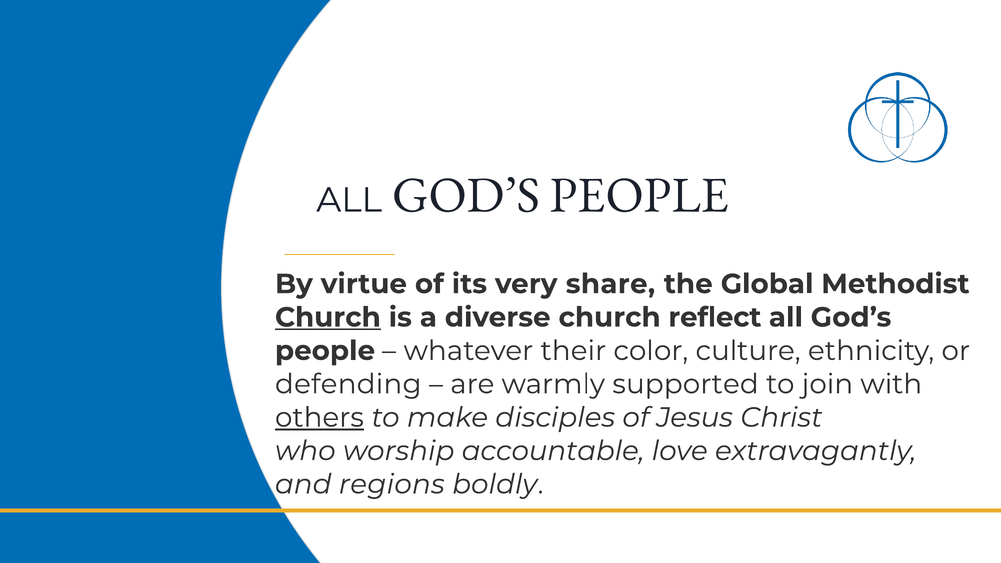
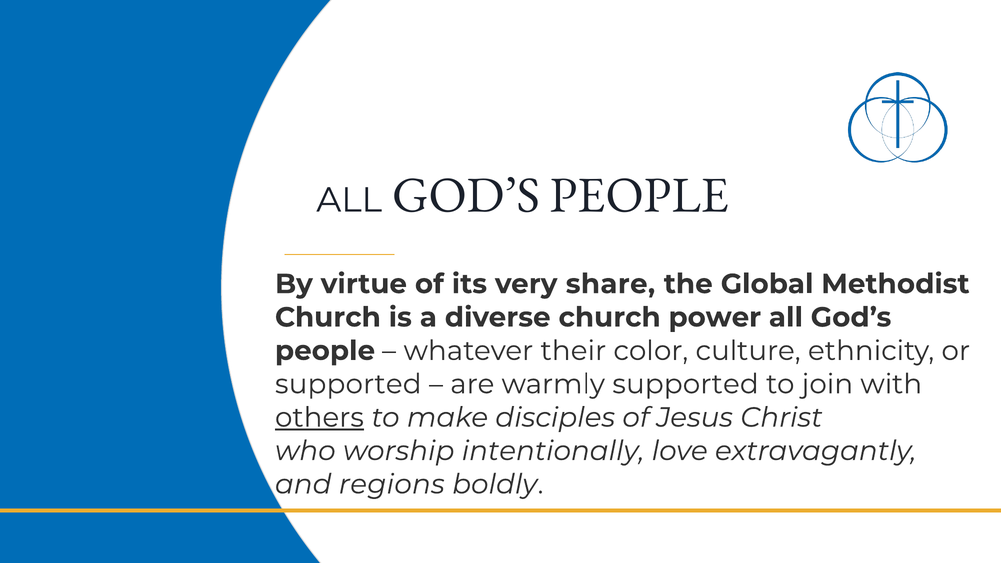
Church at (328, 317) underline: present -> none
reflect: reflect -> power
defending at (348, 384): defending -> supported
accountable: accountable -> intentionally
